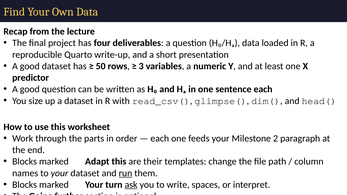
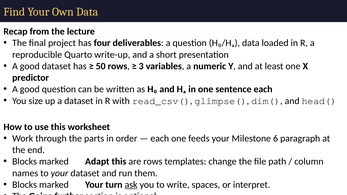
2: 2 -> 6
are their: their -> rows
run at (125, 173) underline: present -> none
